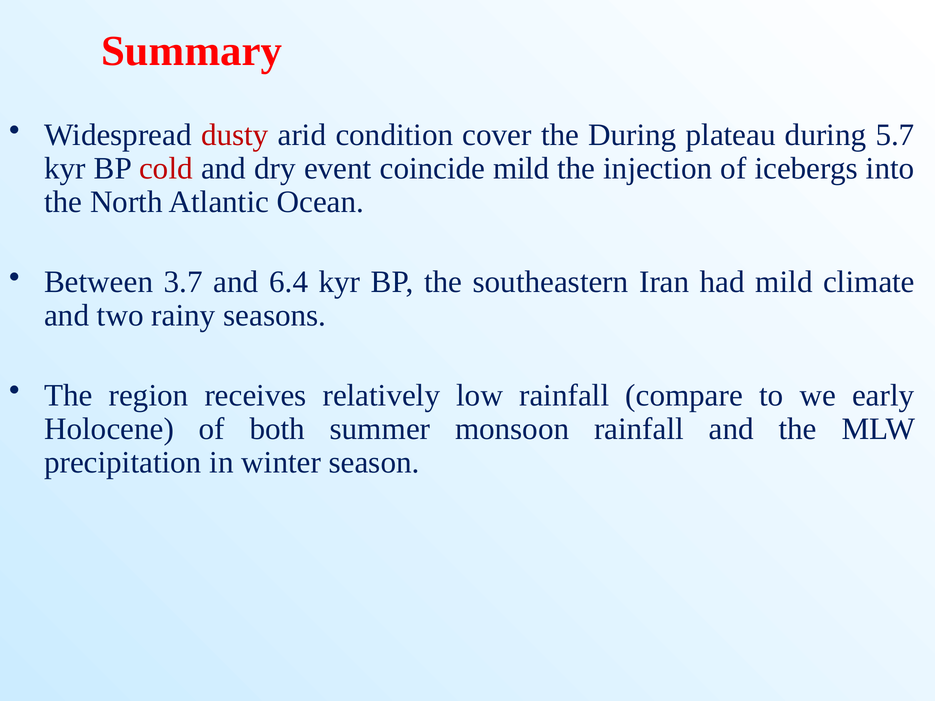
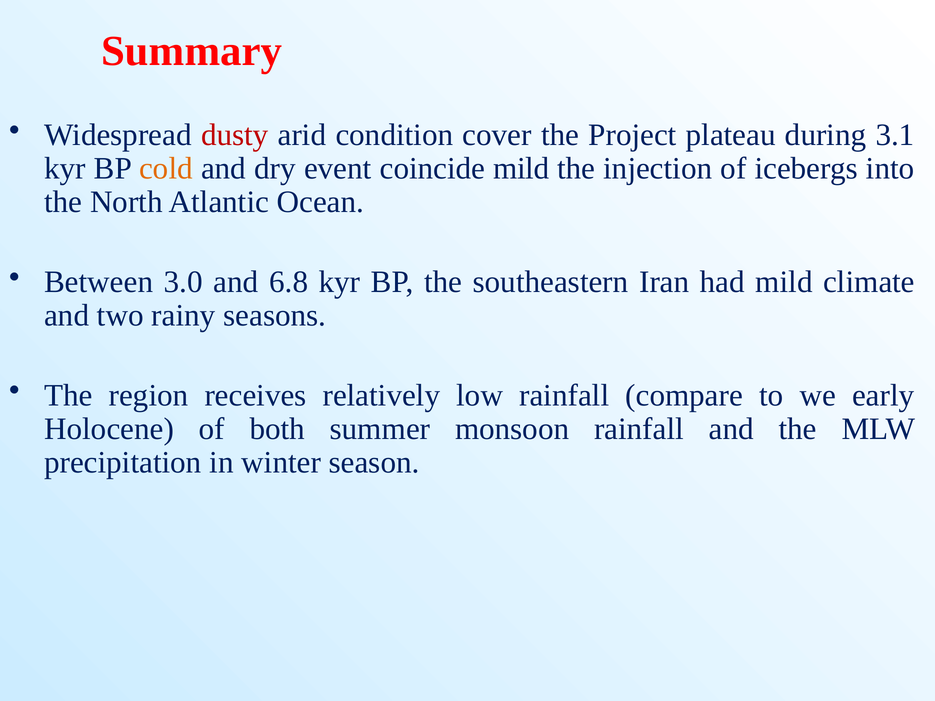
the During: During -> Project
5.7: 5.7 -> 3.1
cold colour: red -> orange
3.7: 3.7 -> 3.0
6.4: 6.4 -> 6.8
